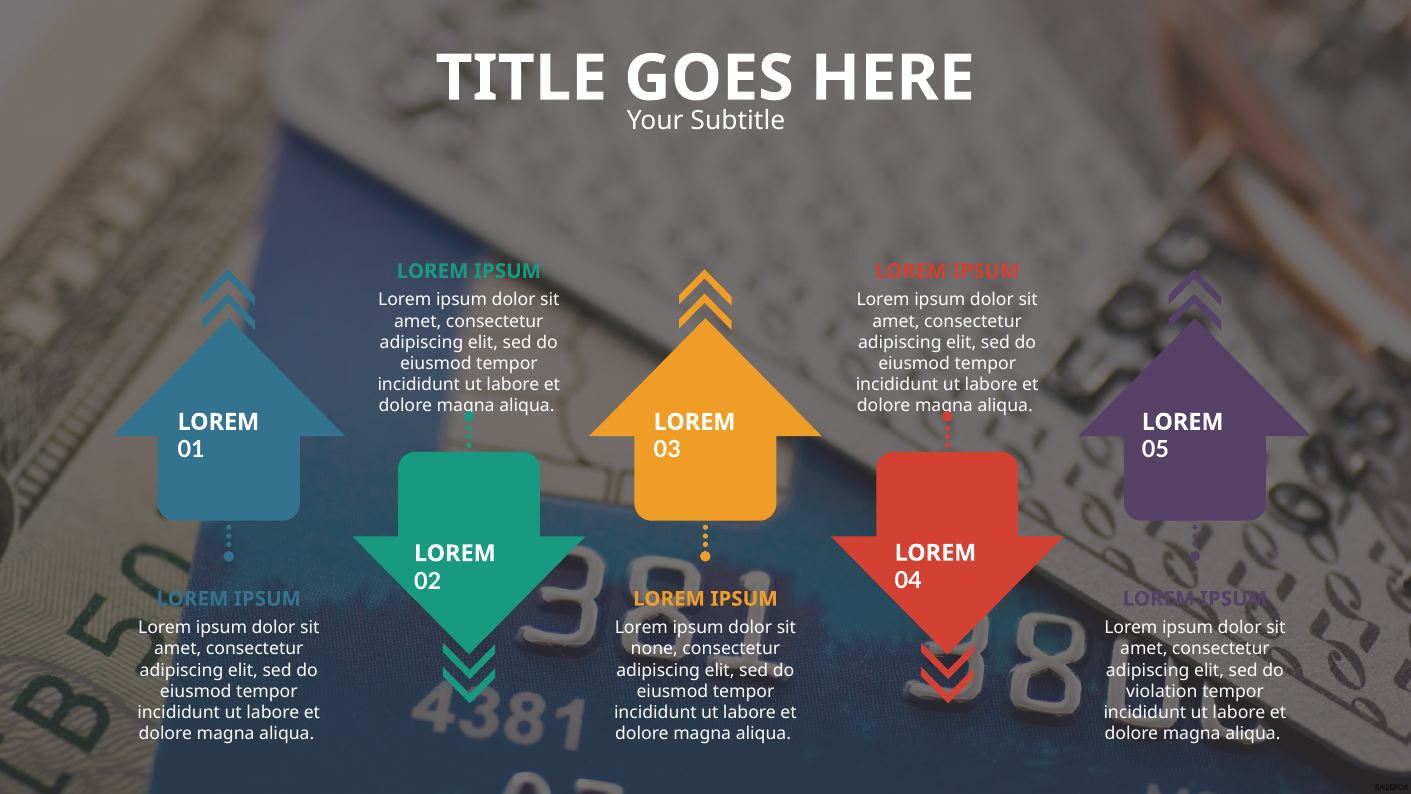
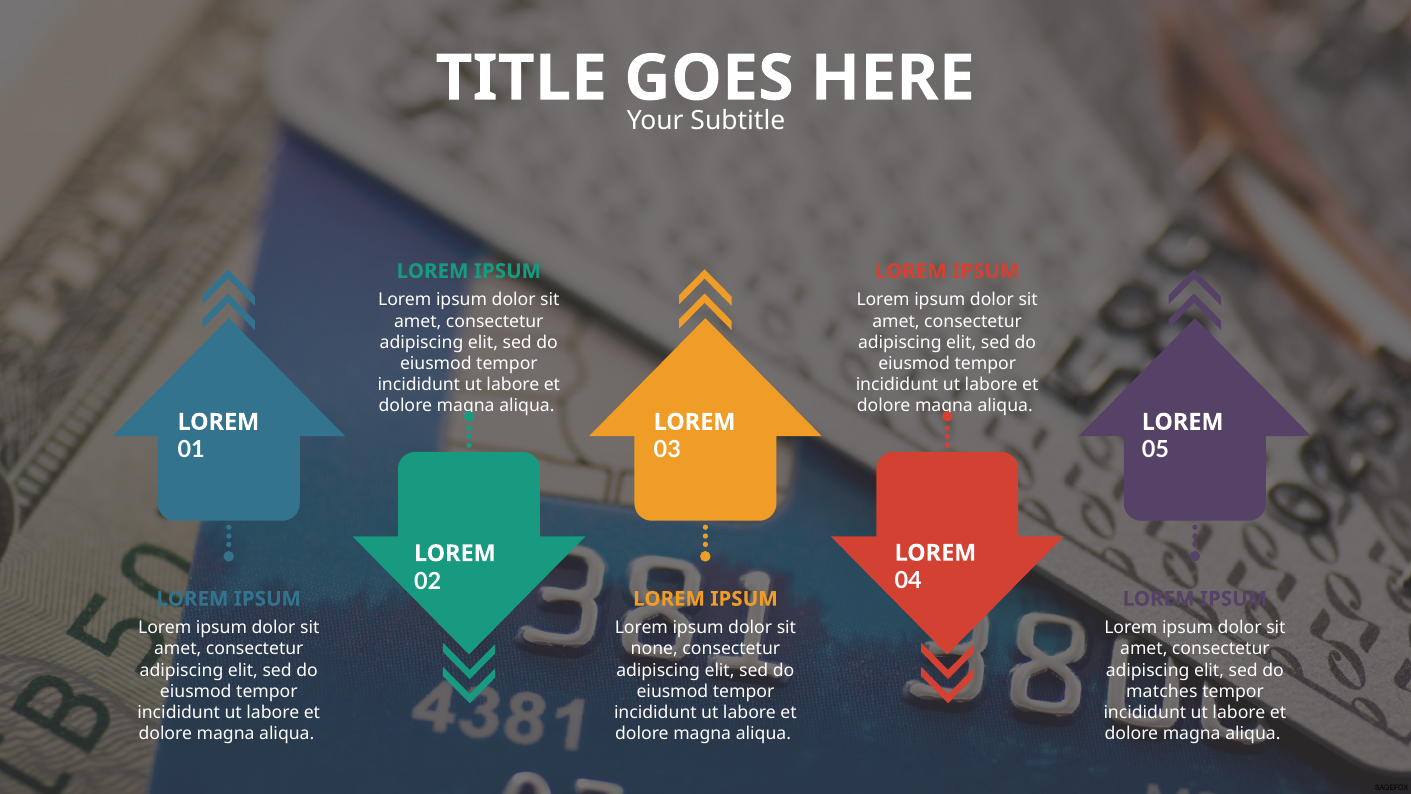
violation: violation -> matches
